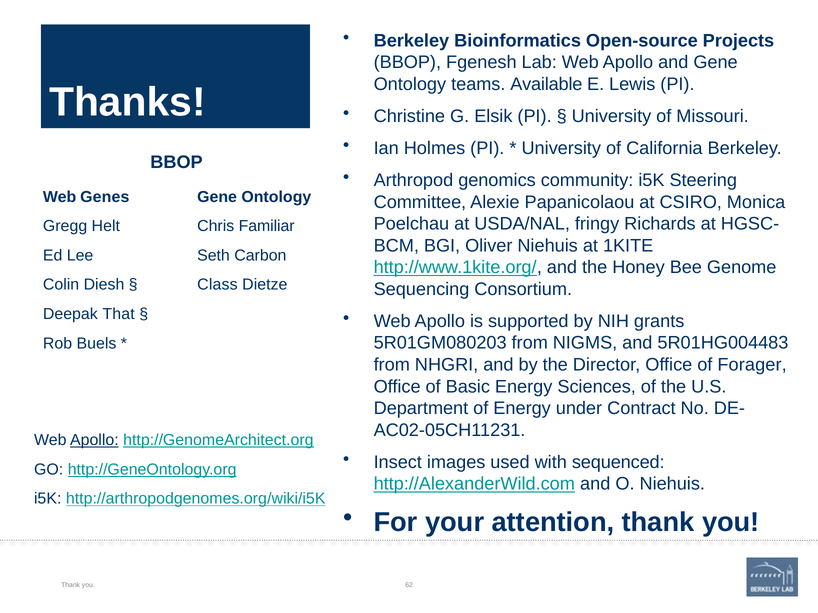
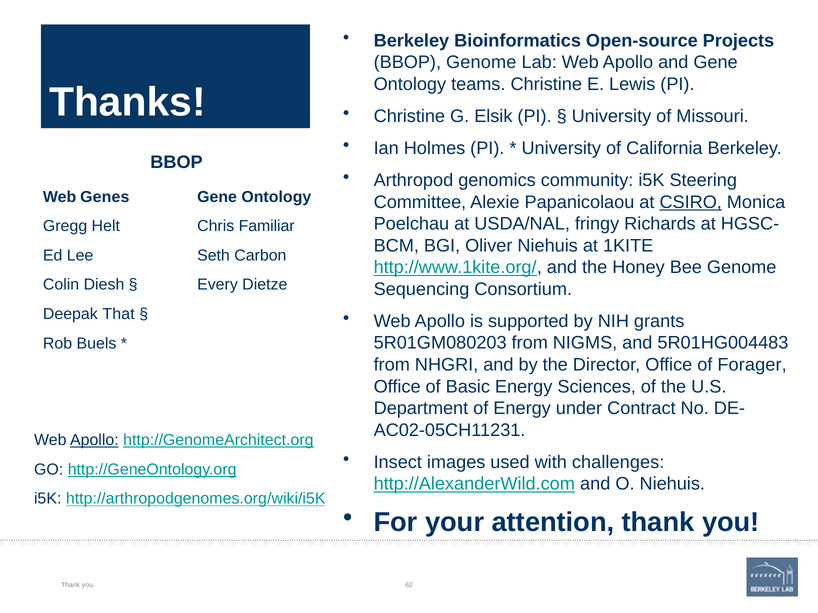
BBOP Fgenesh: Fgenesh -> Genome
teams Available: Available -> Christine
CSIRO underline: none -> present
Class: Class -> Every
sequenced: sequenced -> challenges
